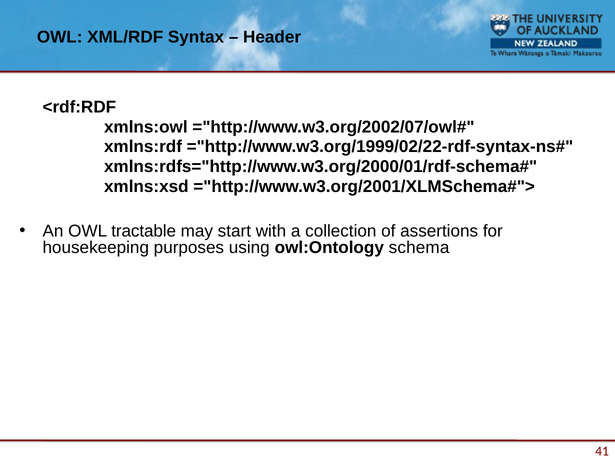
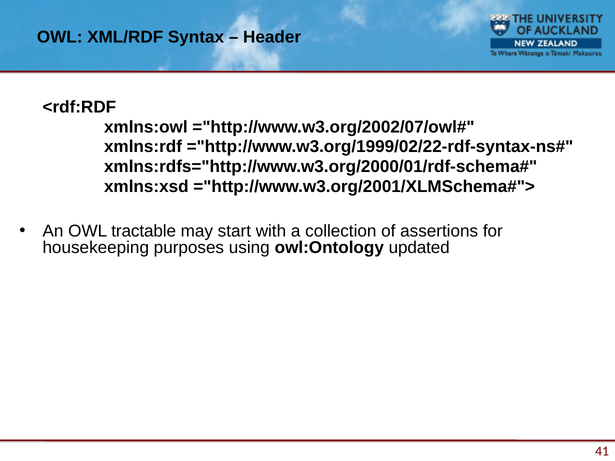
schema: schema -> updated
